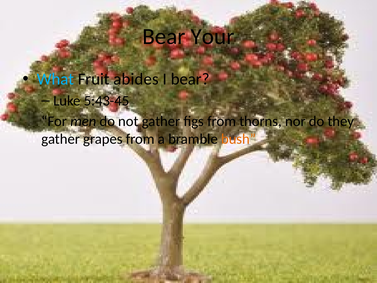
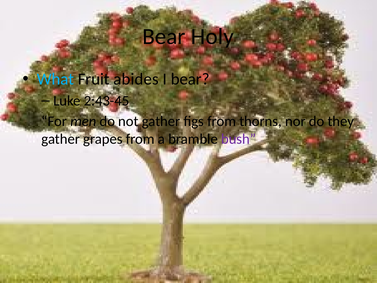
Your: Your -> Holy
5:43-45: 5:43-45 -> 2:43-45
bush colour: orange -> purple
